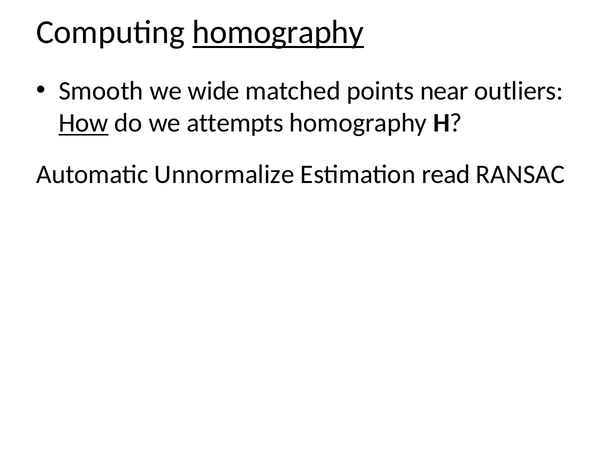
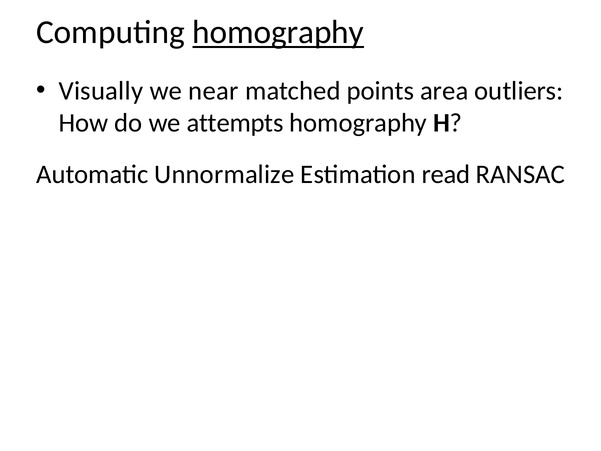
Smooth: Smooth -> Visually
wide: wide -> near
near: near -> area
How underline: present -> none
